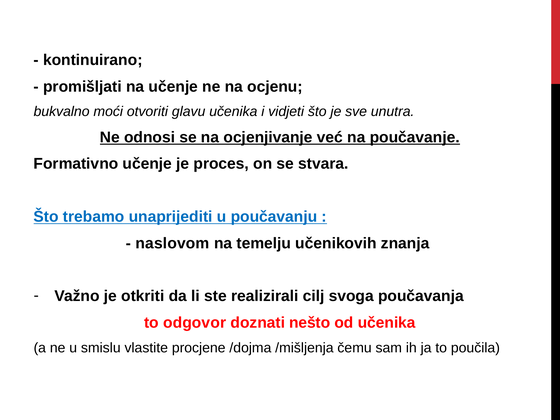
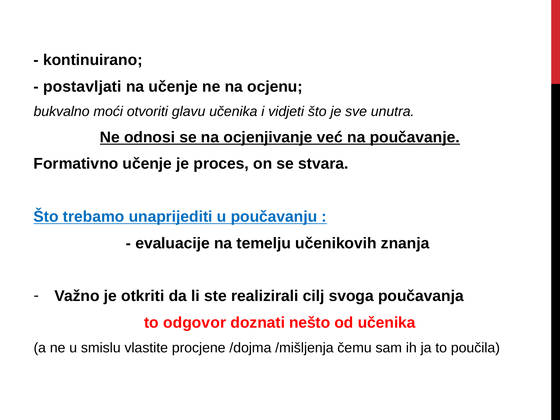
promišljati: promišljati -> postavljati
naslovom: naslovom -> evaluacije
